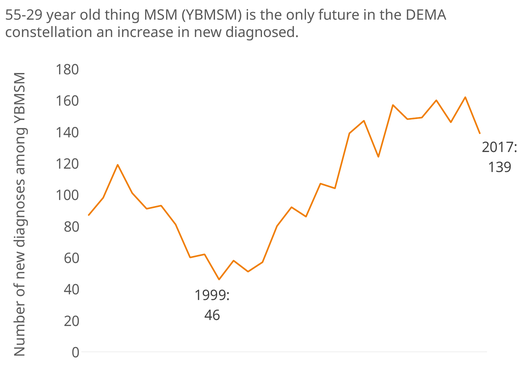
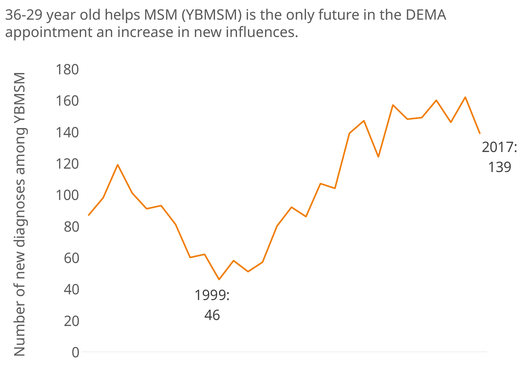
55-29: 55-29 -> 36-29
thing: thing -> helps
constellation: constellation -> appointment
diagnosed: diagnosed -> influences
